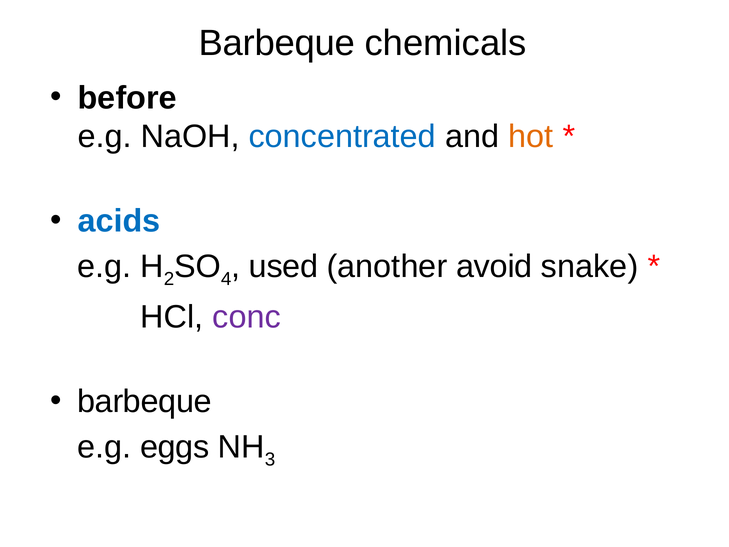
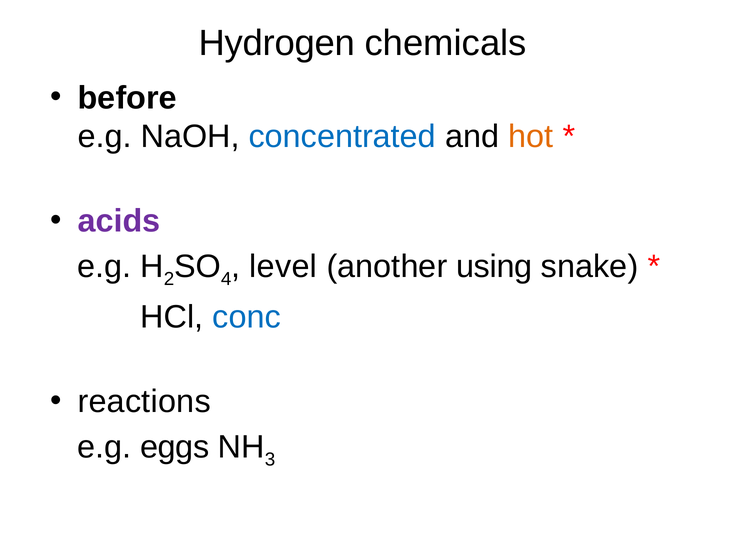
Barbeque at (277, 43): Barbeque -> Hydrogen
acids colour: blue -> purple
used: used -> level
avoid: avoid -> using
conc colour: purple -> blue
barbeque at (144, 401): barbeque -> reactions
